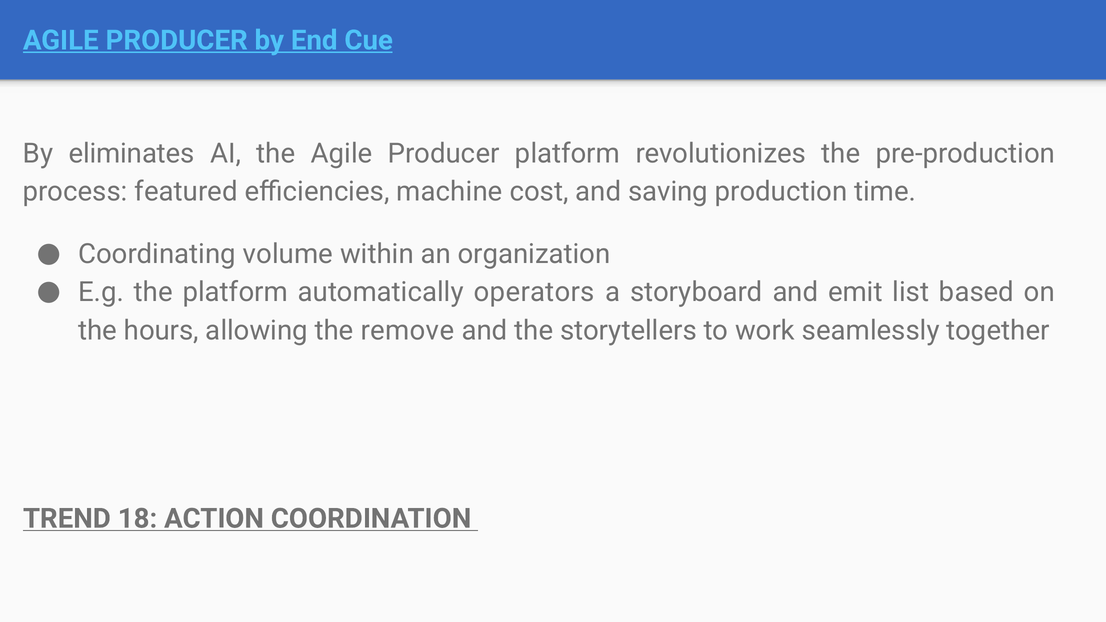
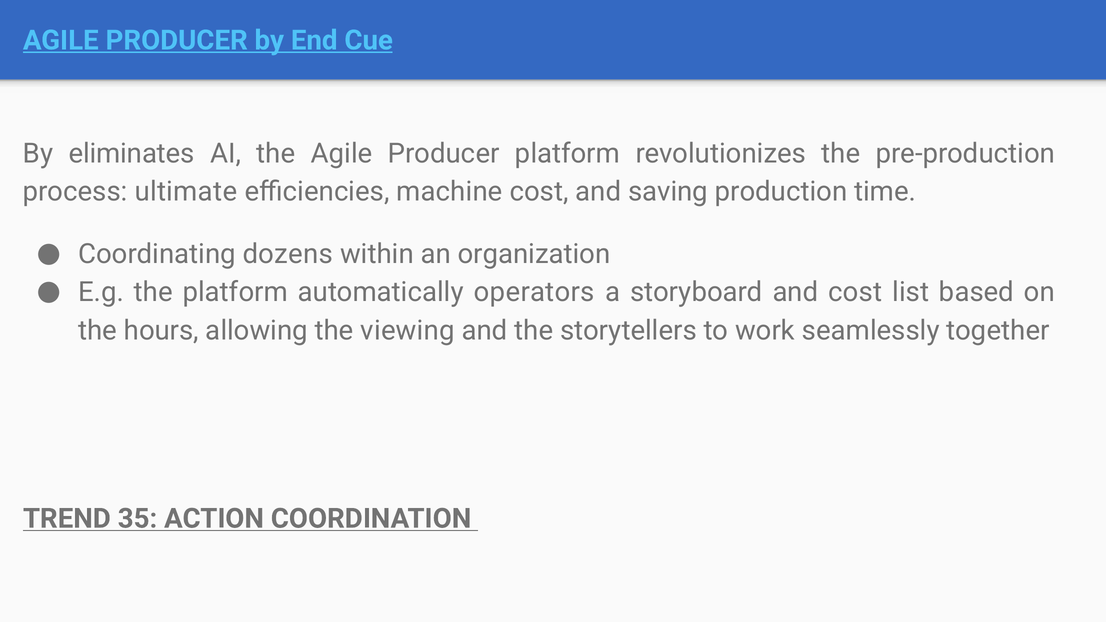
featured: featured -> ultimate
volume: volume -> dozens
and emit: emit -> cost
remove: remove -> viewing
18: 18 -> 35
